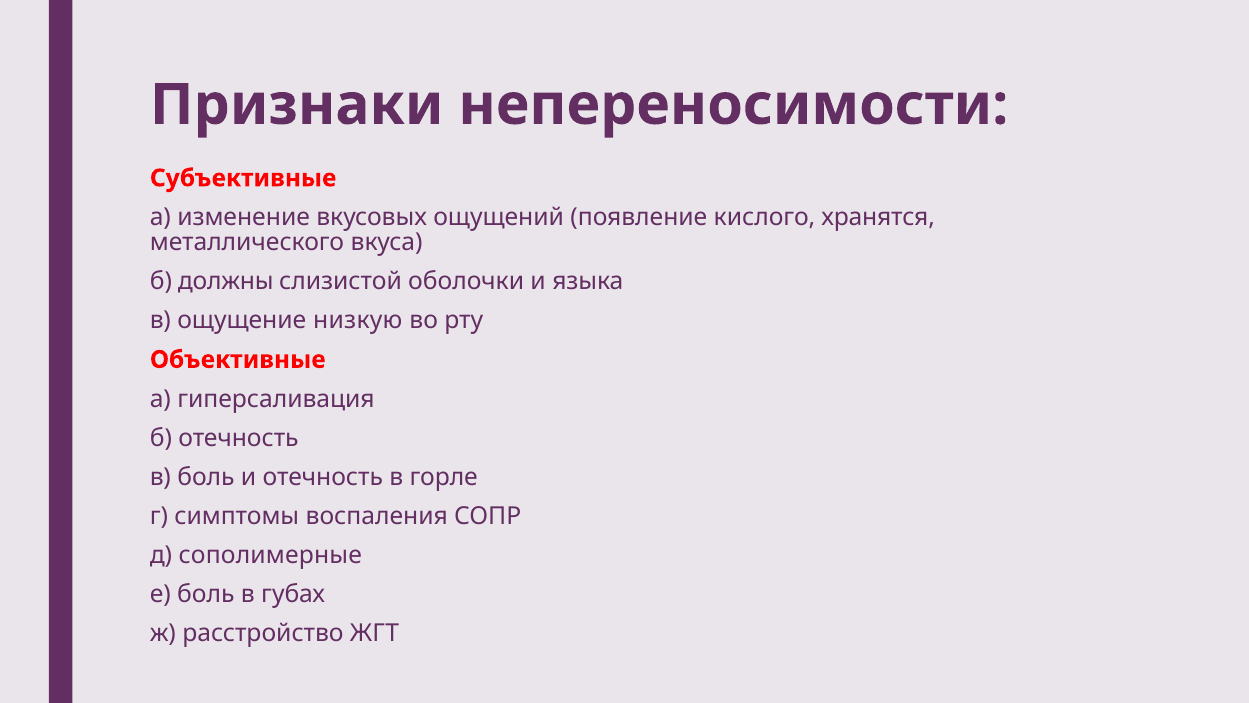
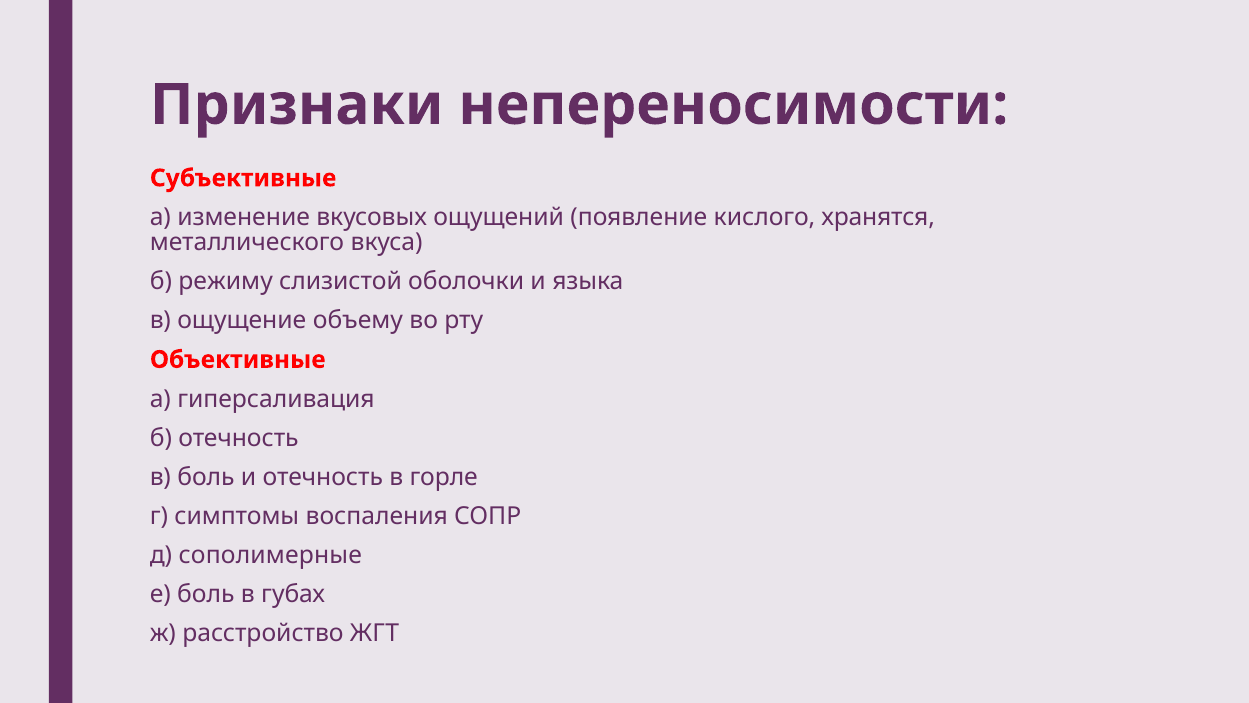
должны: должны -> режиму
низкую: низкую -> объему
